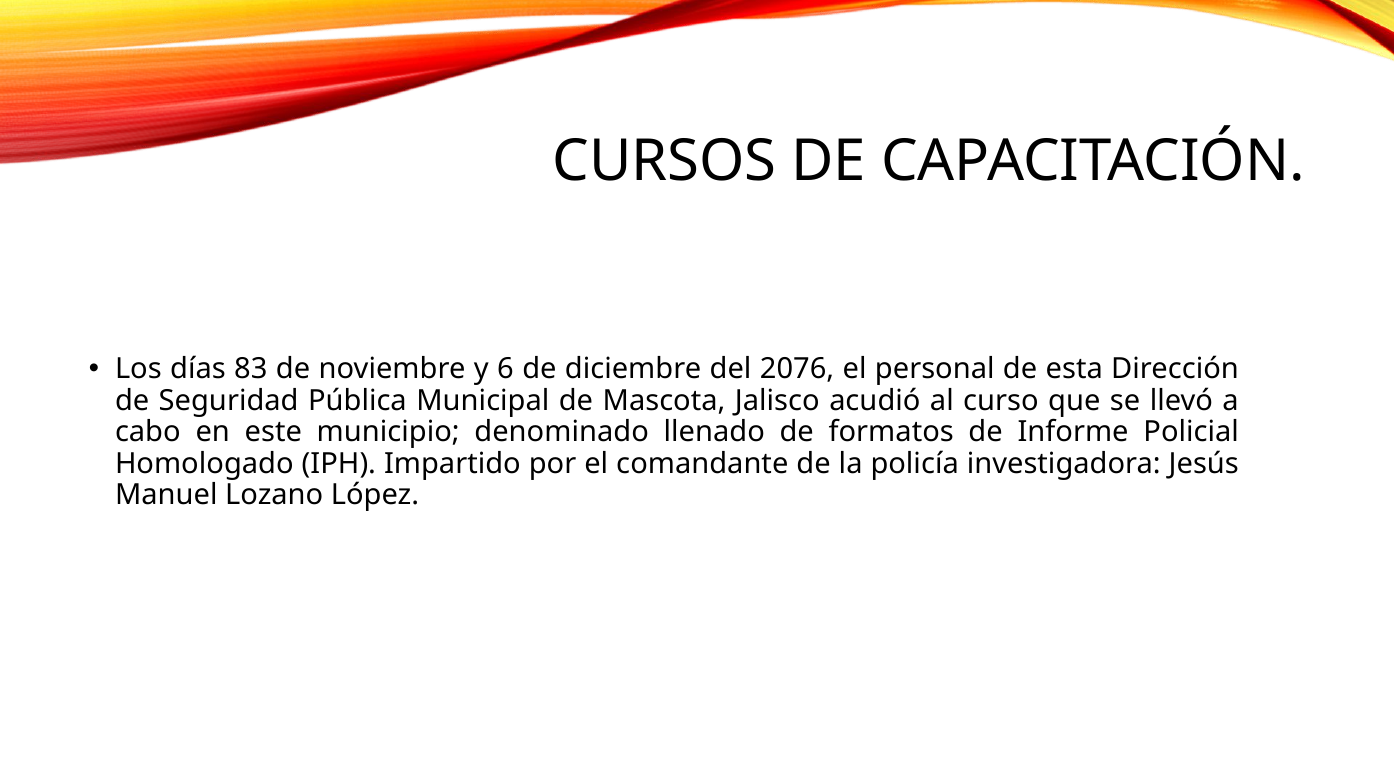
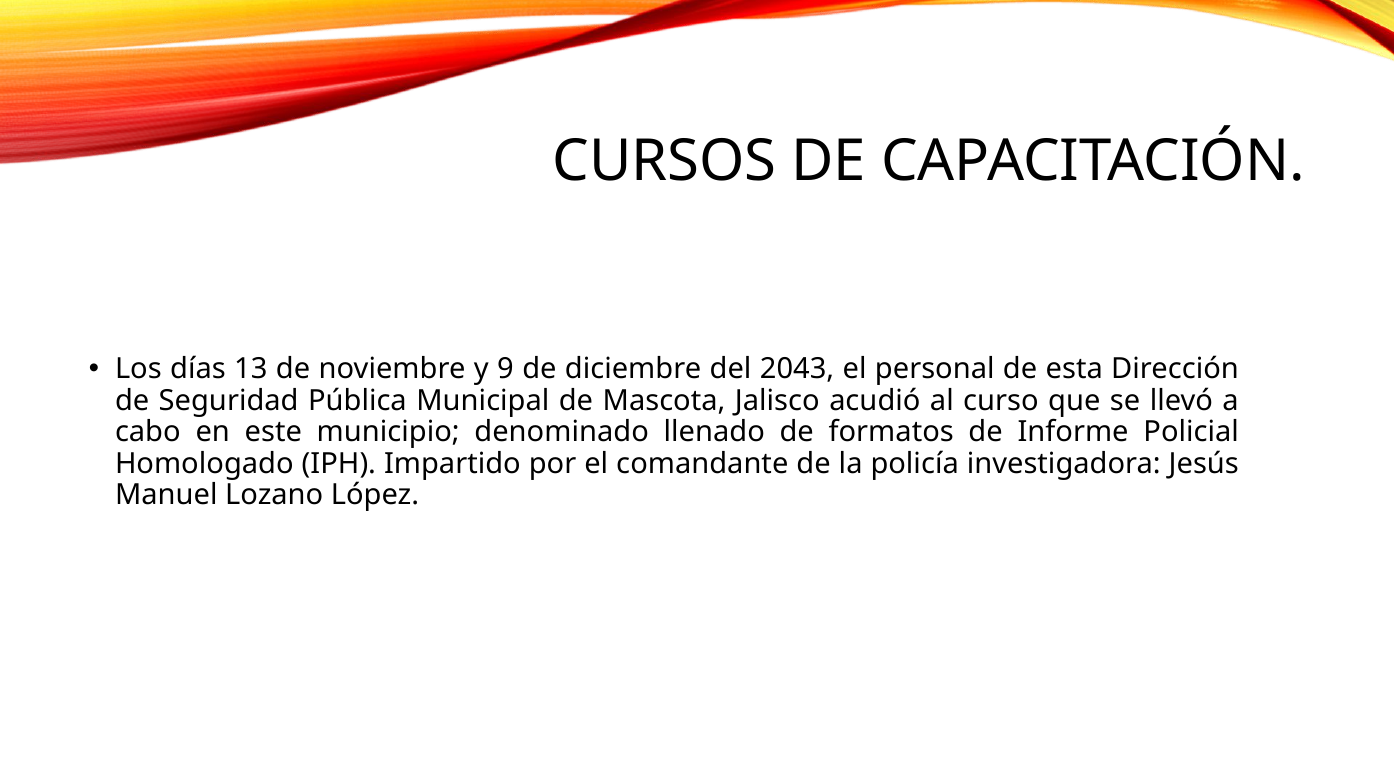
83: 83 -> 13
6: 6 -> 9
2076: 2076 -> 2043
